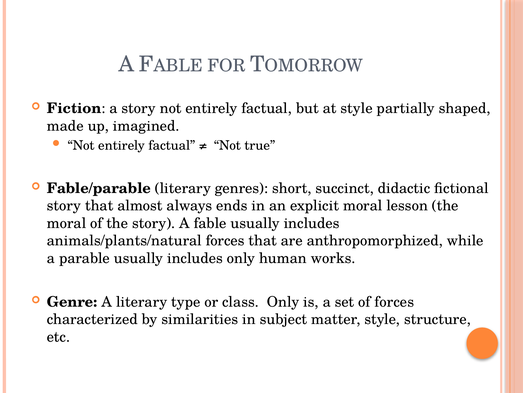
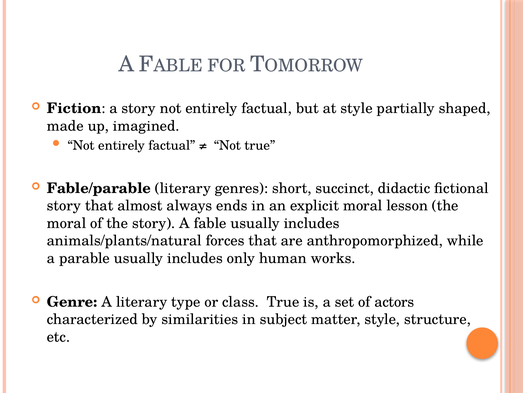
class Only: Only -> True
of forces: forces -> actors
